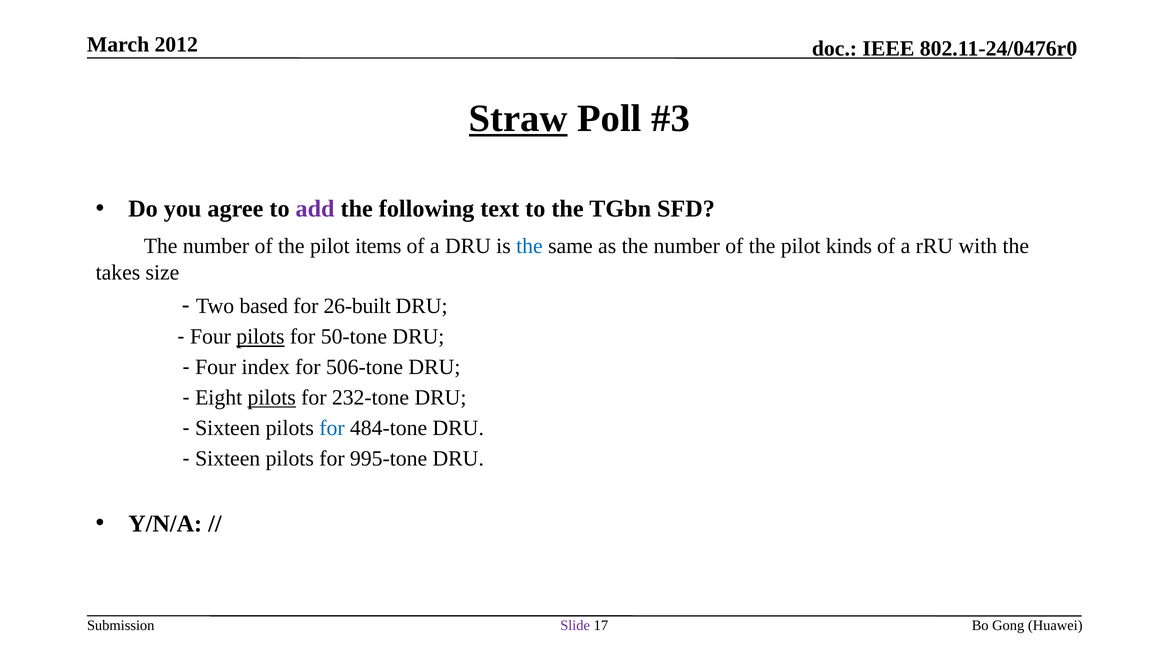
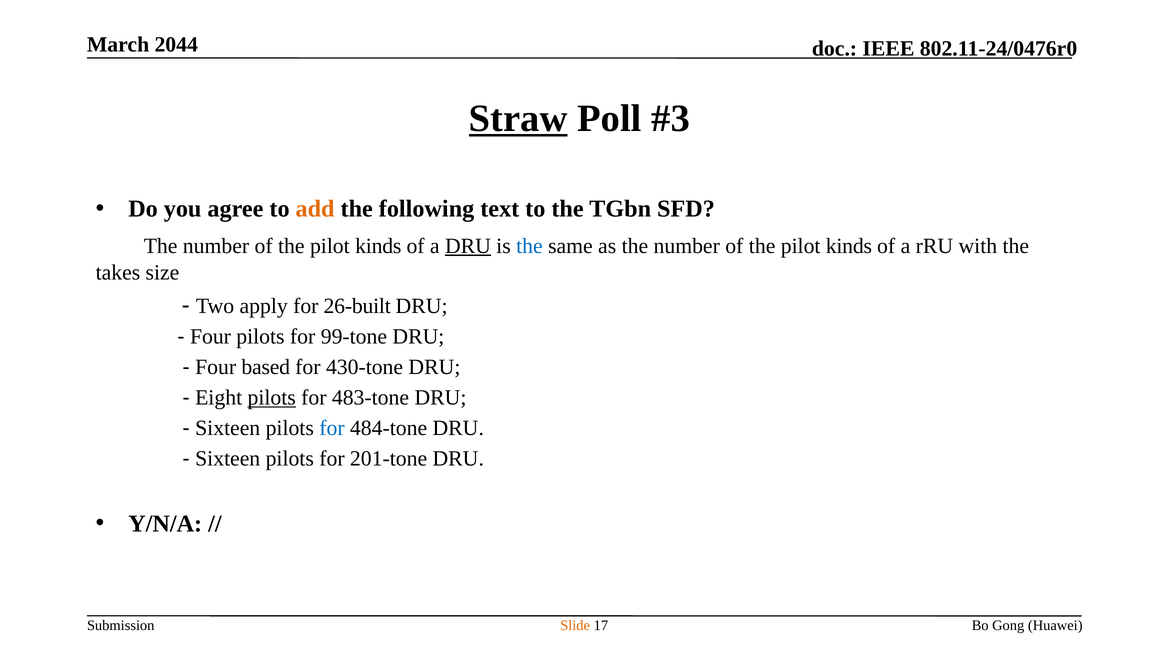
2012: 2012 -> 2044
add colour: purple -> orange
items at (378, 246): items -> kinds
DRU at (468, 246) underline: none -> present
based: based -> apply
pilots at (260, 337) underline: present -> none
50-tone: 50-tone -> 99-tone
index: index -> based
506-tone: 506-tone -> 430-tone
232-tone: 232-tone -> 483-tone
995-tone: 995-tone -> 201-tone
Slide colour: purple -> orange
